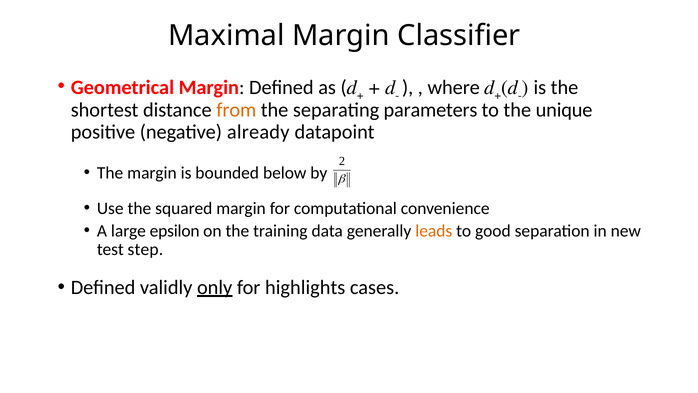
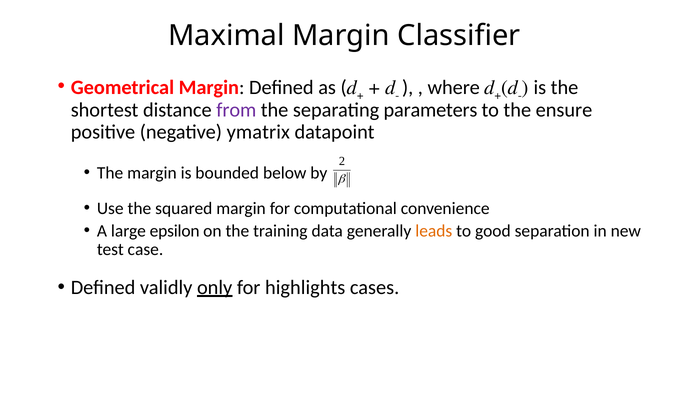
from colour: orange -> purple
unique: unique -> ensure
already: already -> ymatrix
step: step -> case
